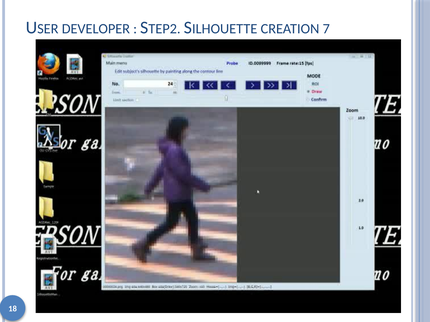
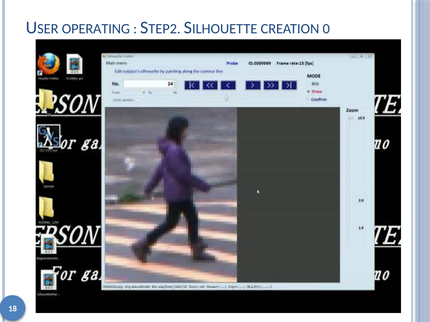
DEVELOPER: DEVELOPER -> OPERATING
7: 7 -> 0
